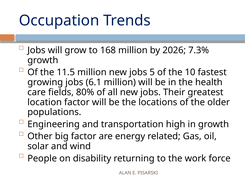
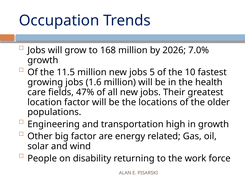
7.3%: 7.3% -> 7.0%
6.1: 6.1 -> 1.6
80%: 80% -> 47%
